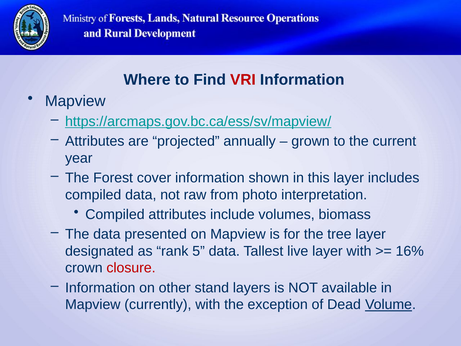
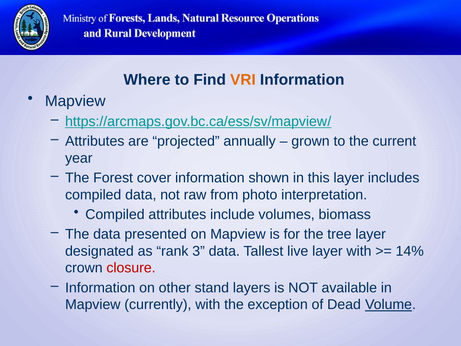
VRI colour: red -> orange
5: 5 -> 3
16%: 16% -> 14%
